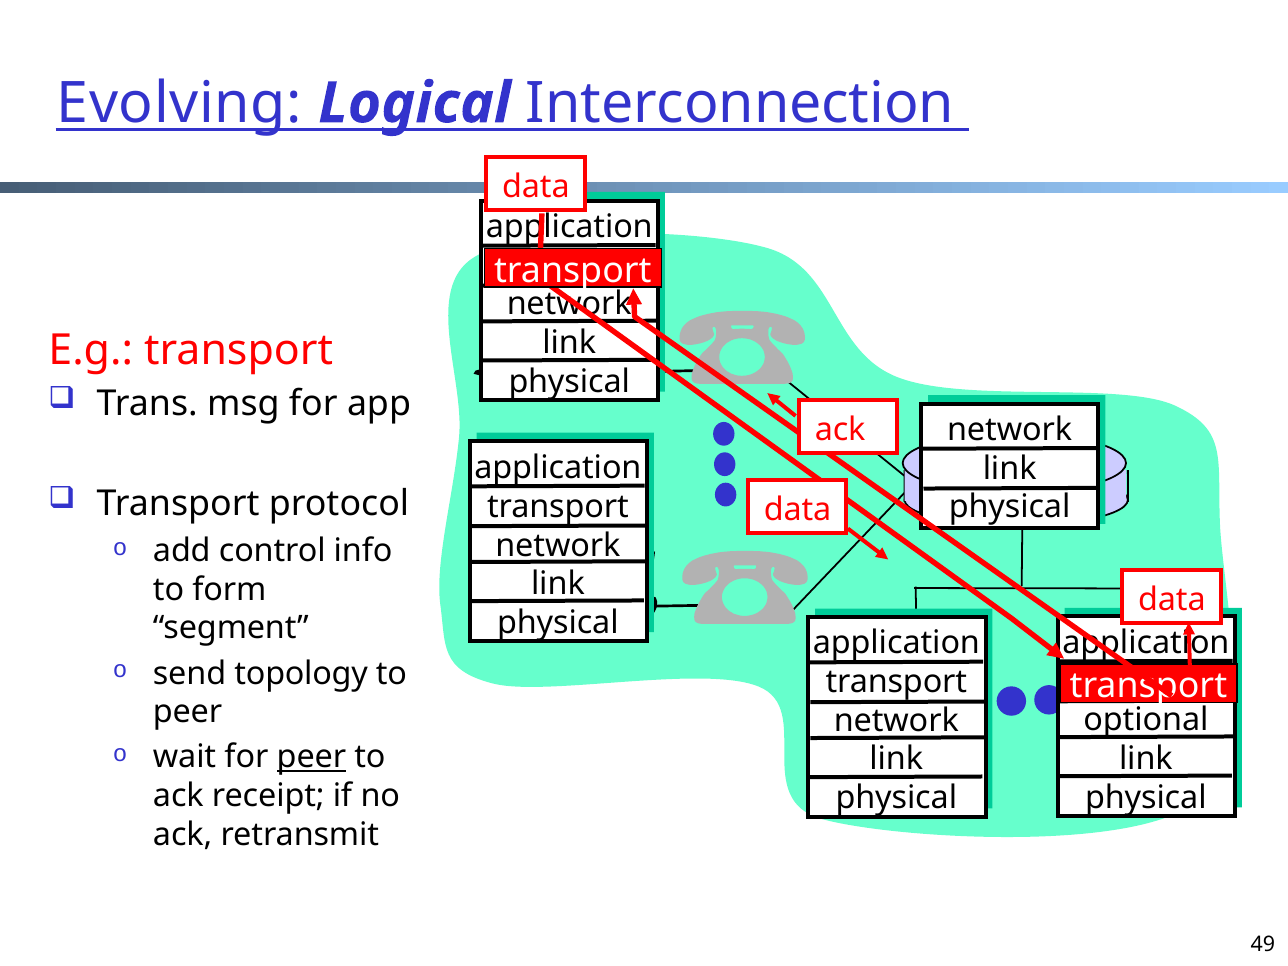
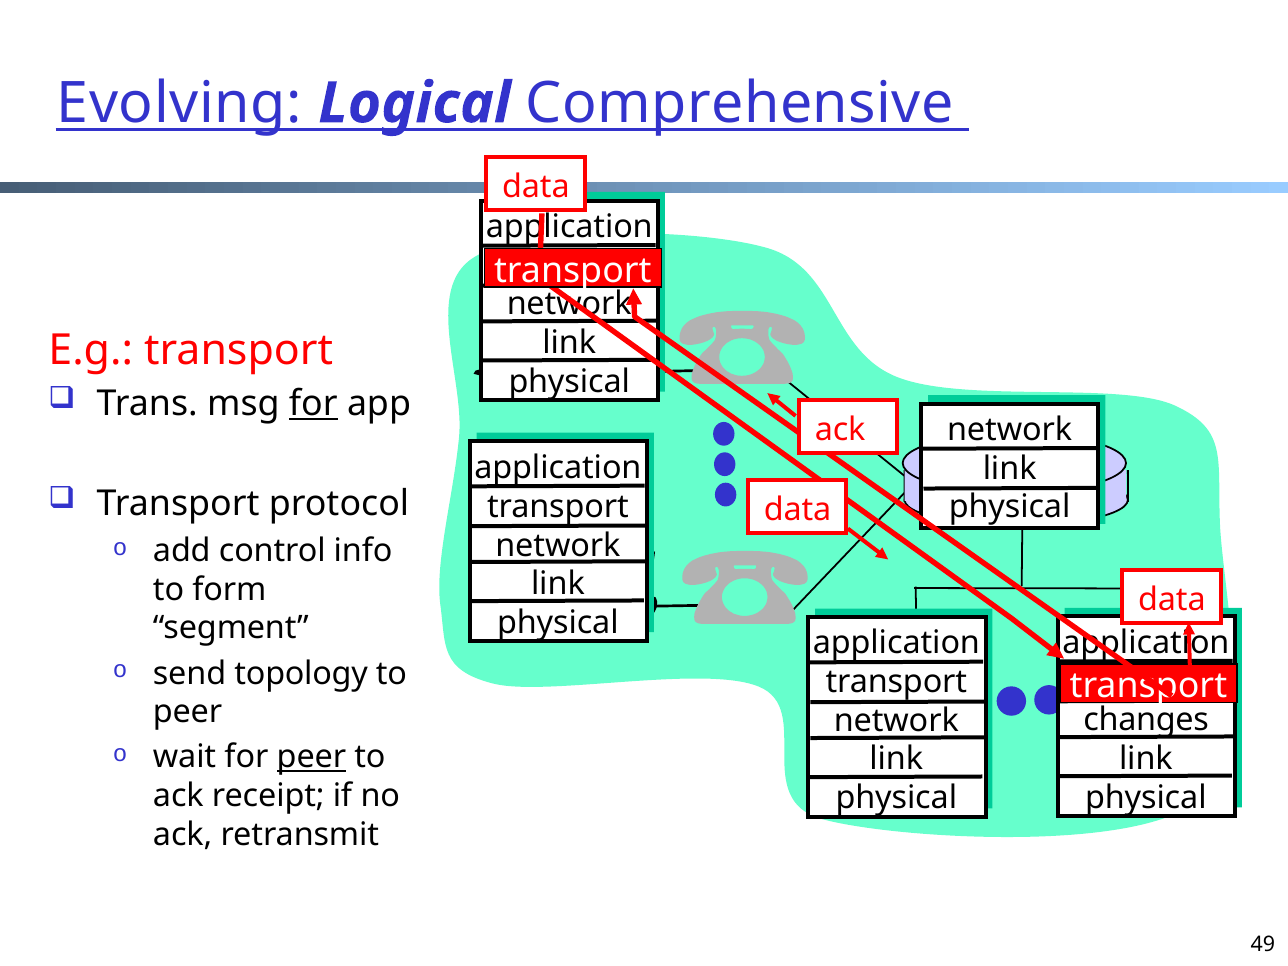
Interconnection: Interconnection -> Comprehensive
for at (313, 404) underline: none -> present
optional: optional -> changes
